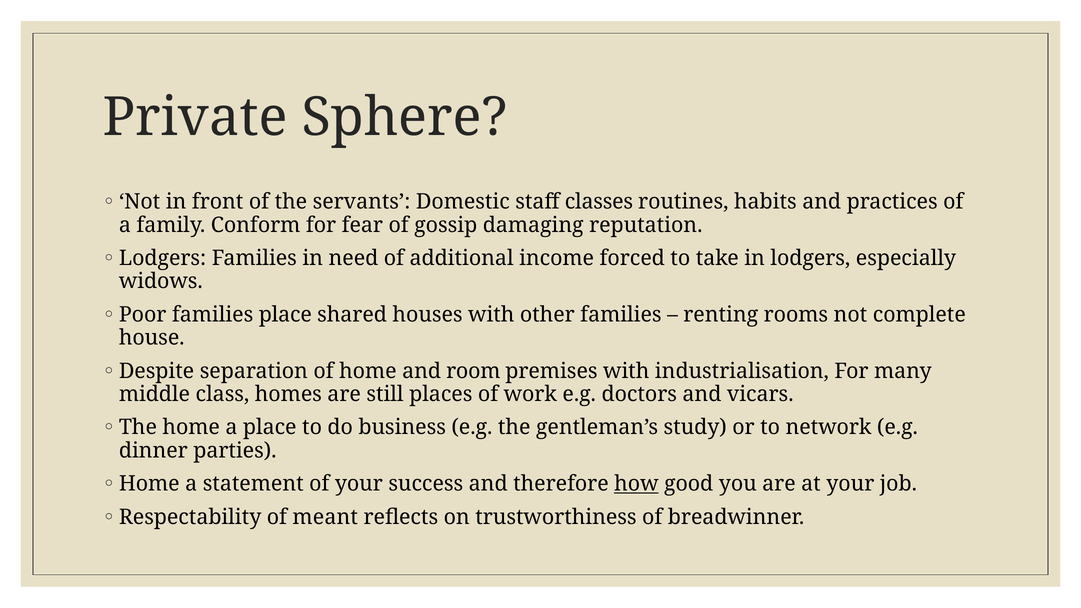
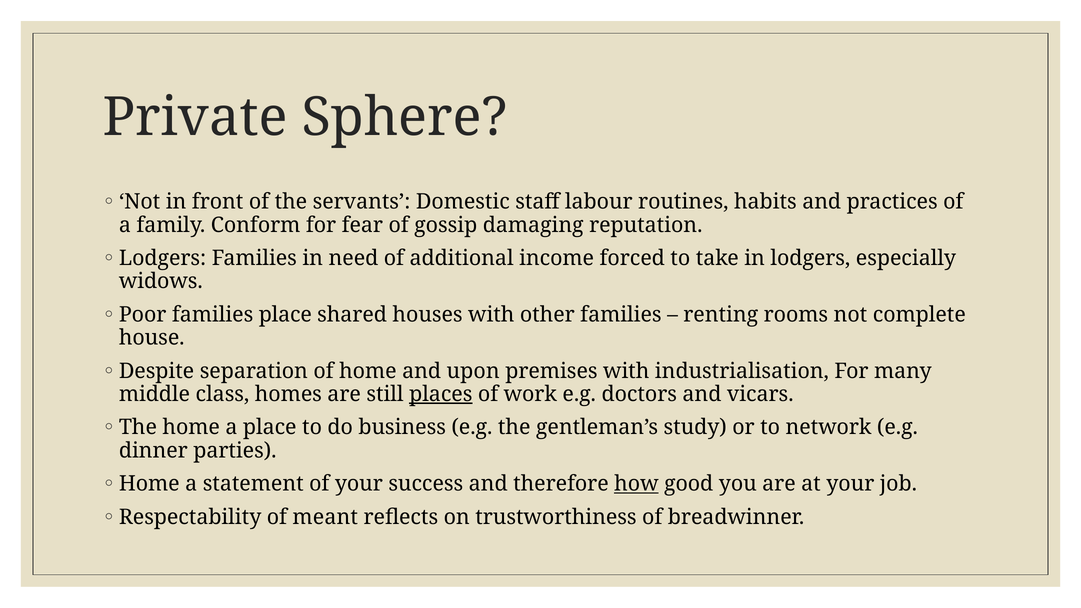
classes: classes -> labour
room: room -> upon
places underline: none -> present
